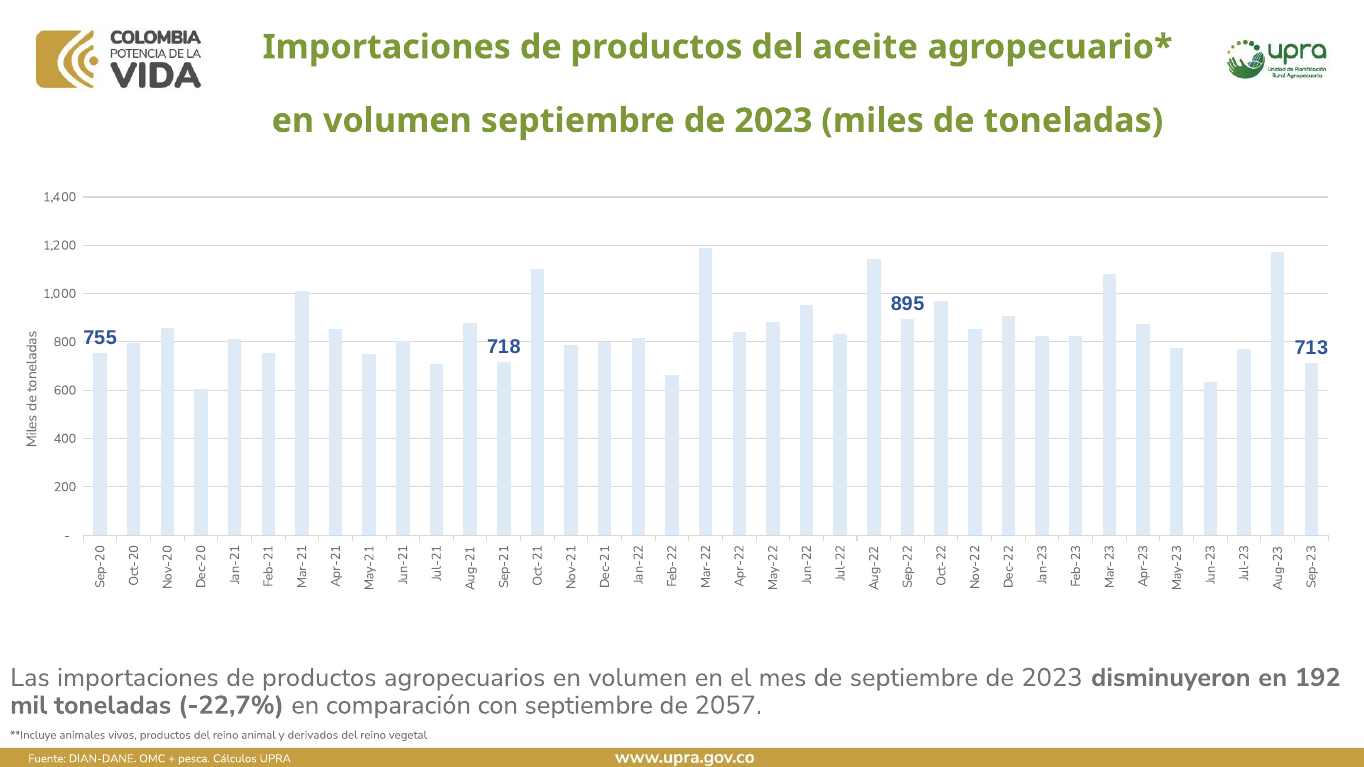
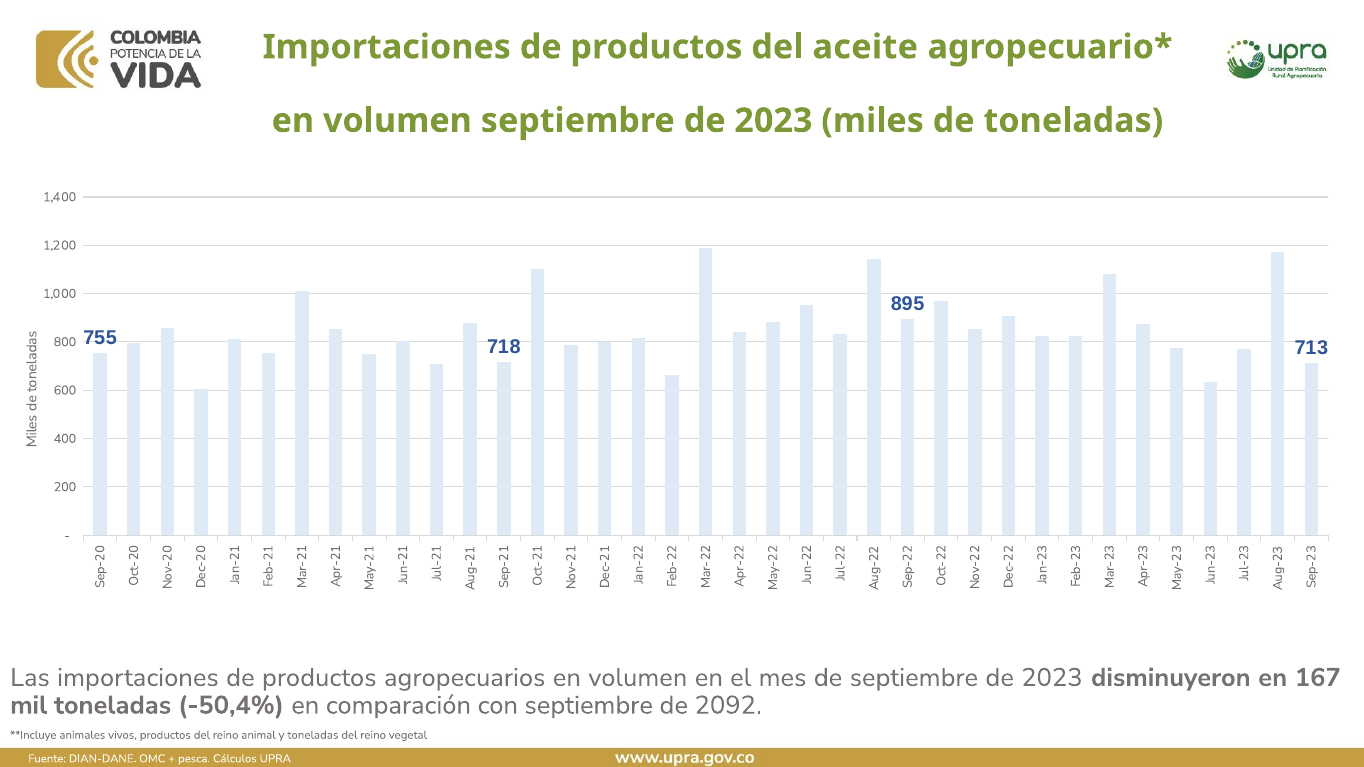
192: 192 -> 167
-22,7%: -22,7% -> -50,4%
2057: 2057 -> 2092
y derivados: derivados -> toneladas
